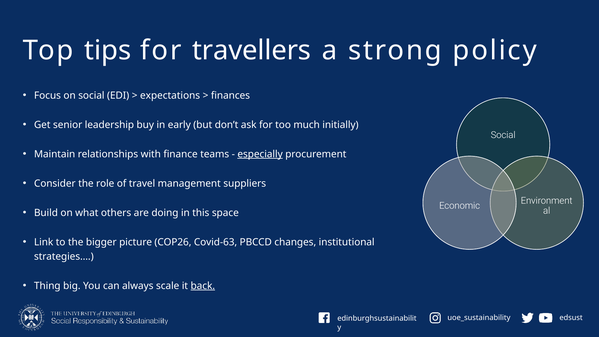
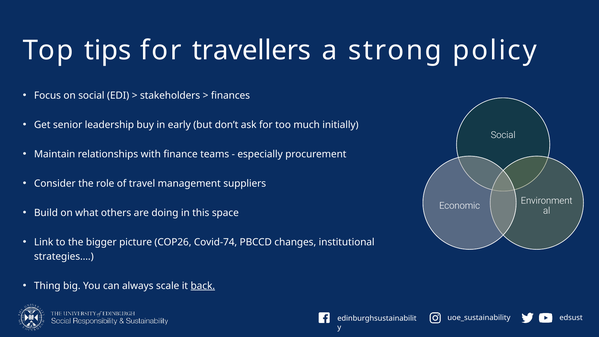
expectations: expectations -> stakeholders
especially underline: present -> none
Covid-63: Covid-63 -> Covid-74
